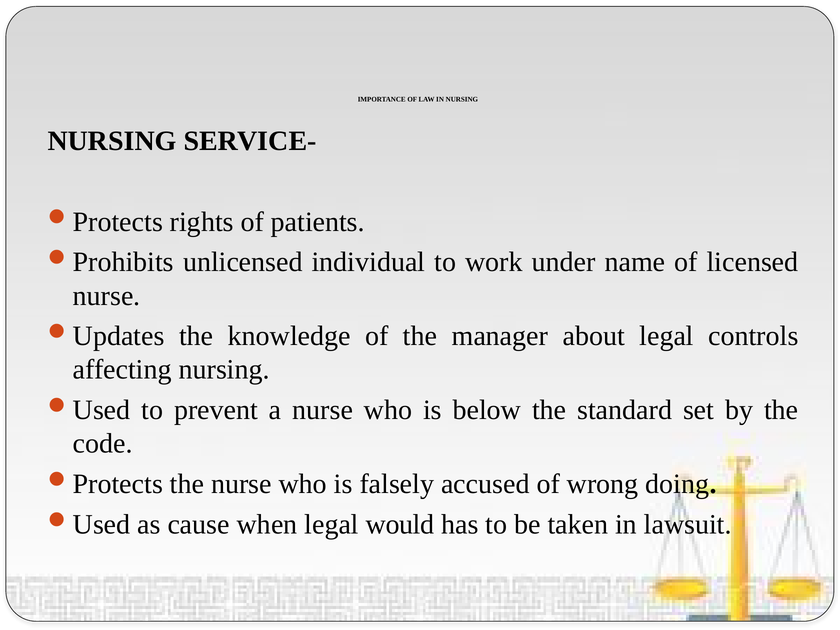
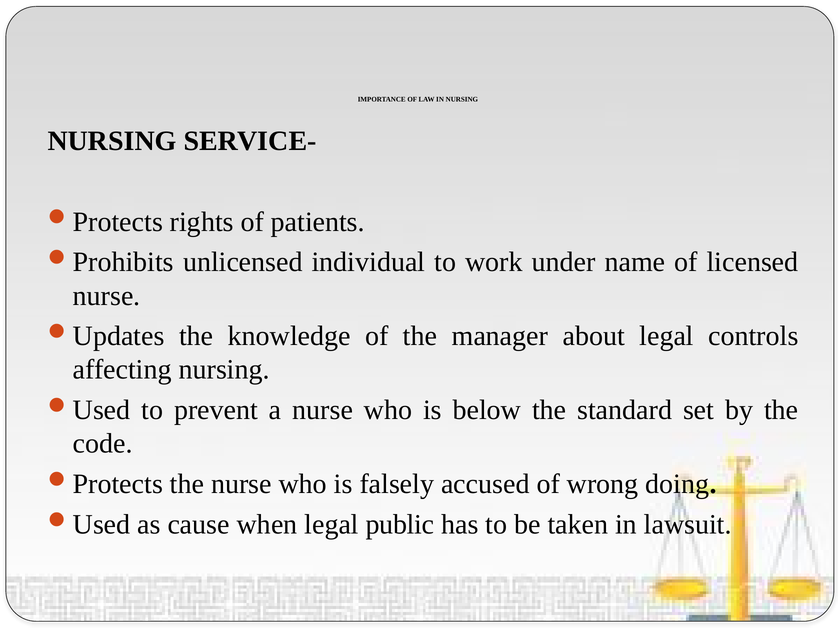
would: would -> public
